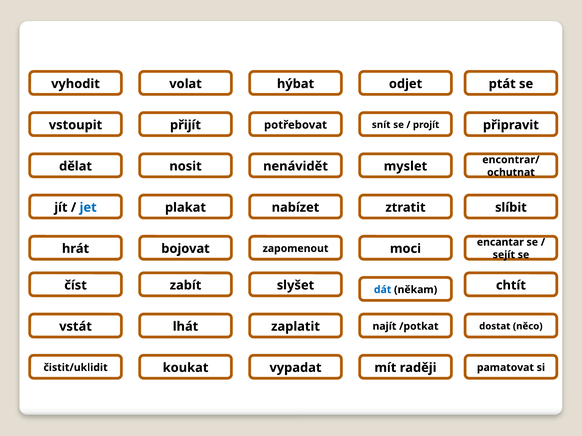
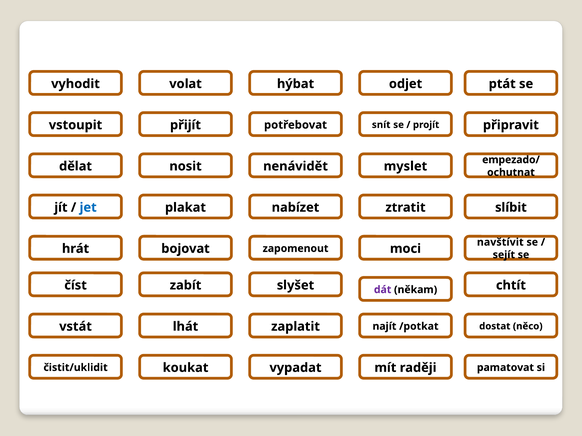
encontrar/: encontrar/ -> empezado/
encantar: encantar -> navštívit
dát colour: blue -> purple
